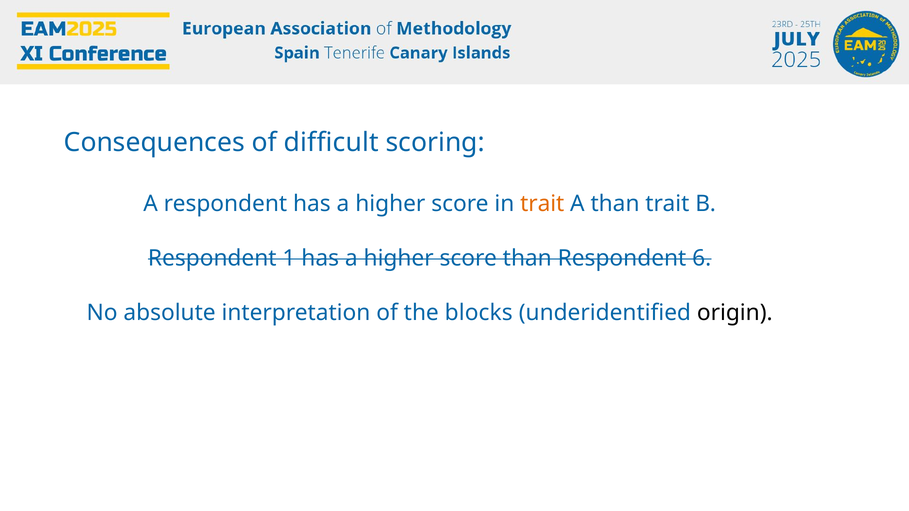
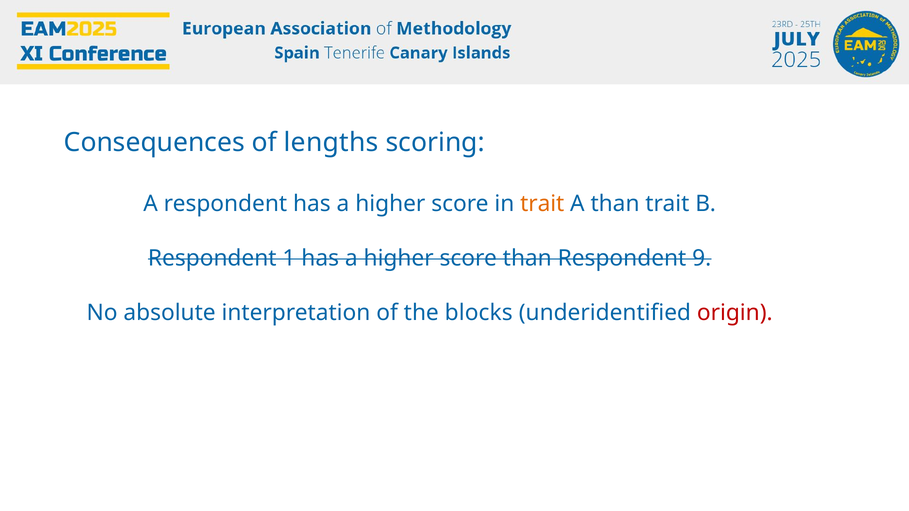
difficult: difficult -> lengths
6: 6 -> 9
origin colour: black -> red
